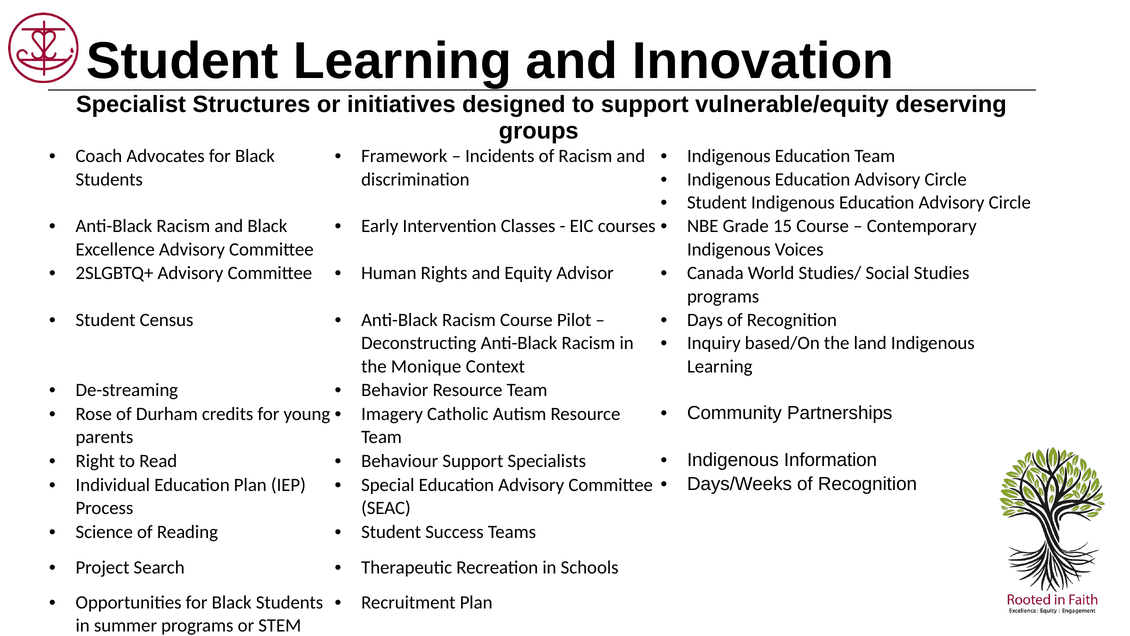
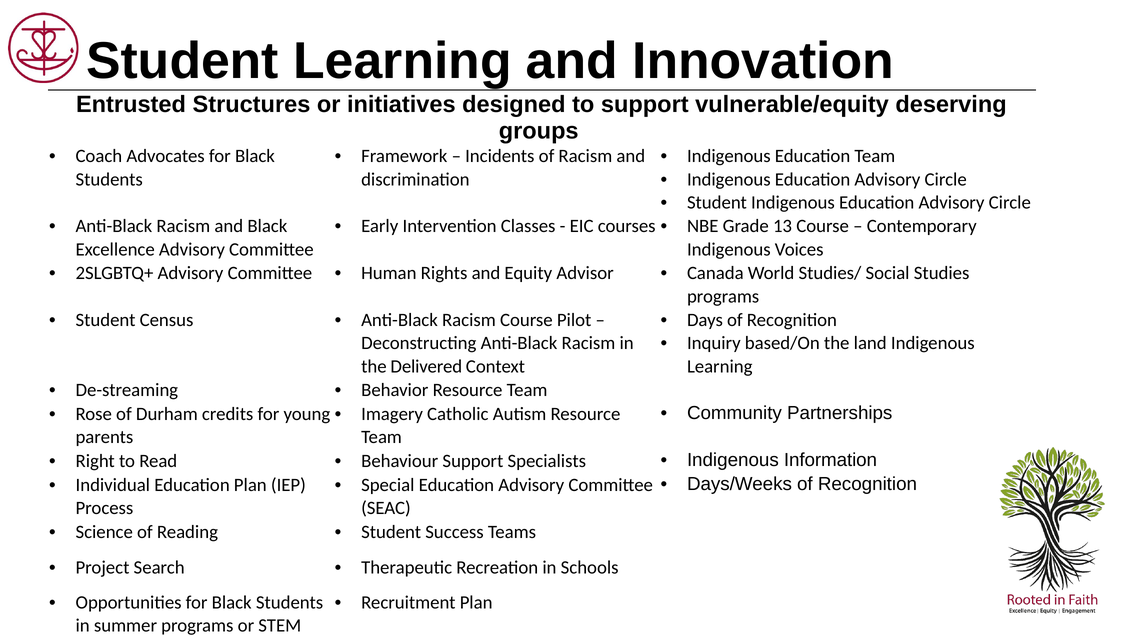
Specialist: Specialist -> Entrusted
15: 15 -> 13
Monique: Monique -> Delivered
